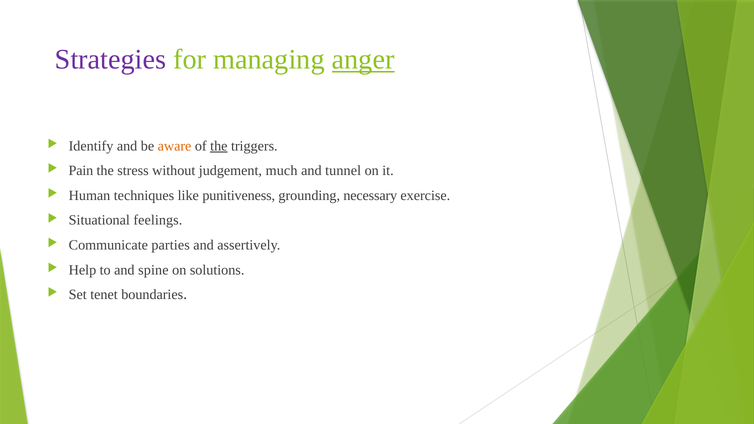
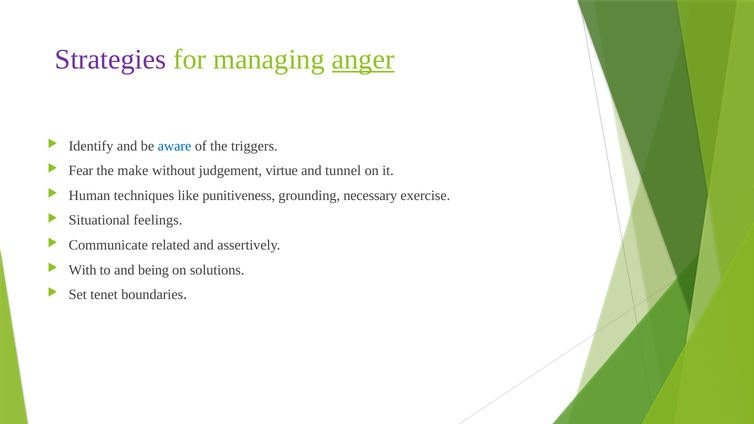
aware colour: orange -> blue
the at (219, 146) underline: present -> none
Pain: Pain -> Fear
stress: stress -> make
much: much -> virtue
parties: parties -> related
Help: Help -> With
spine: spine -> being
